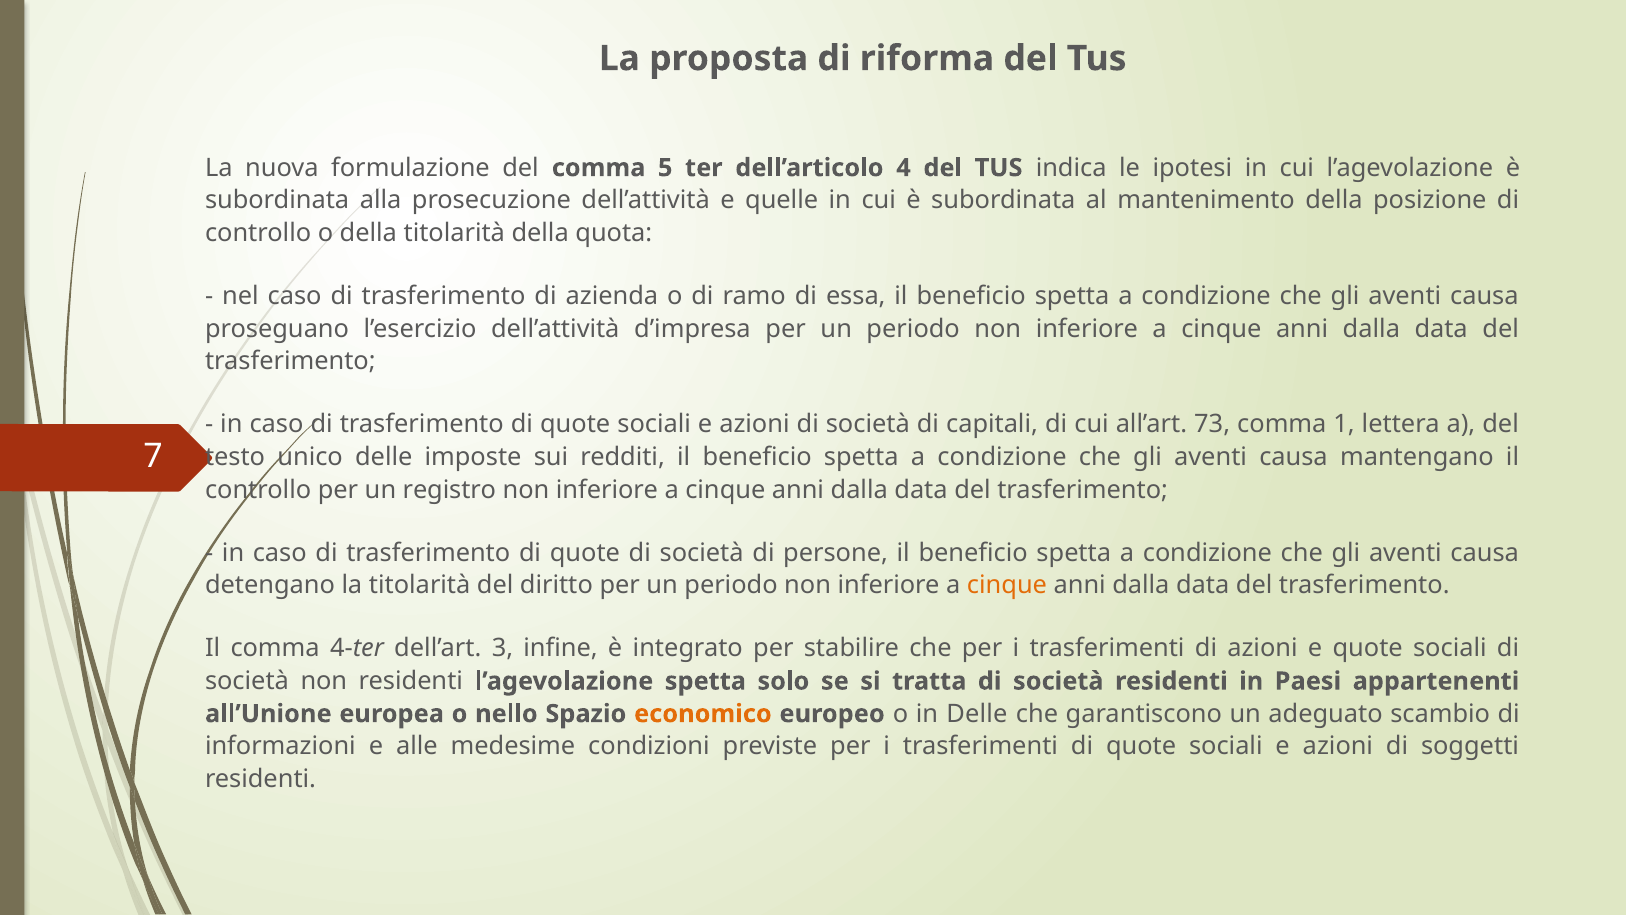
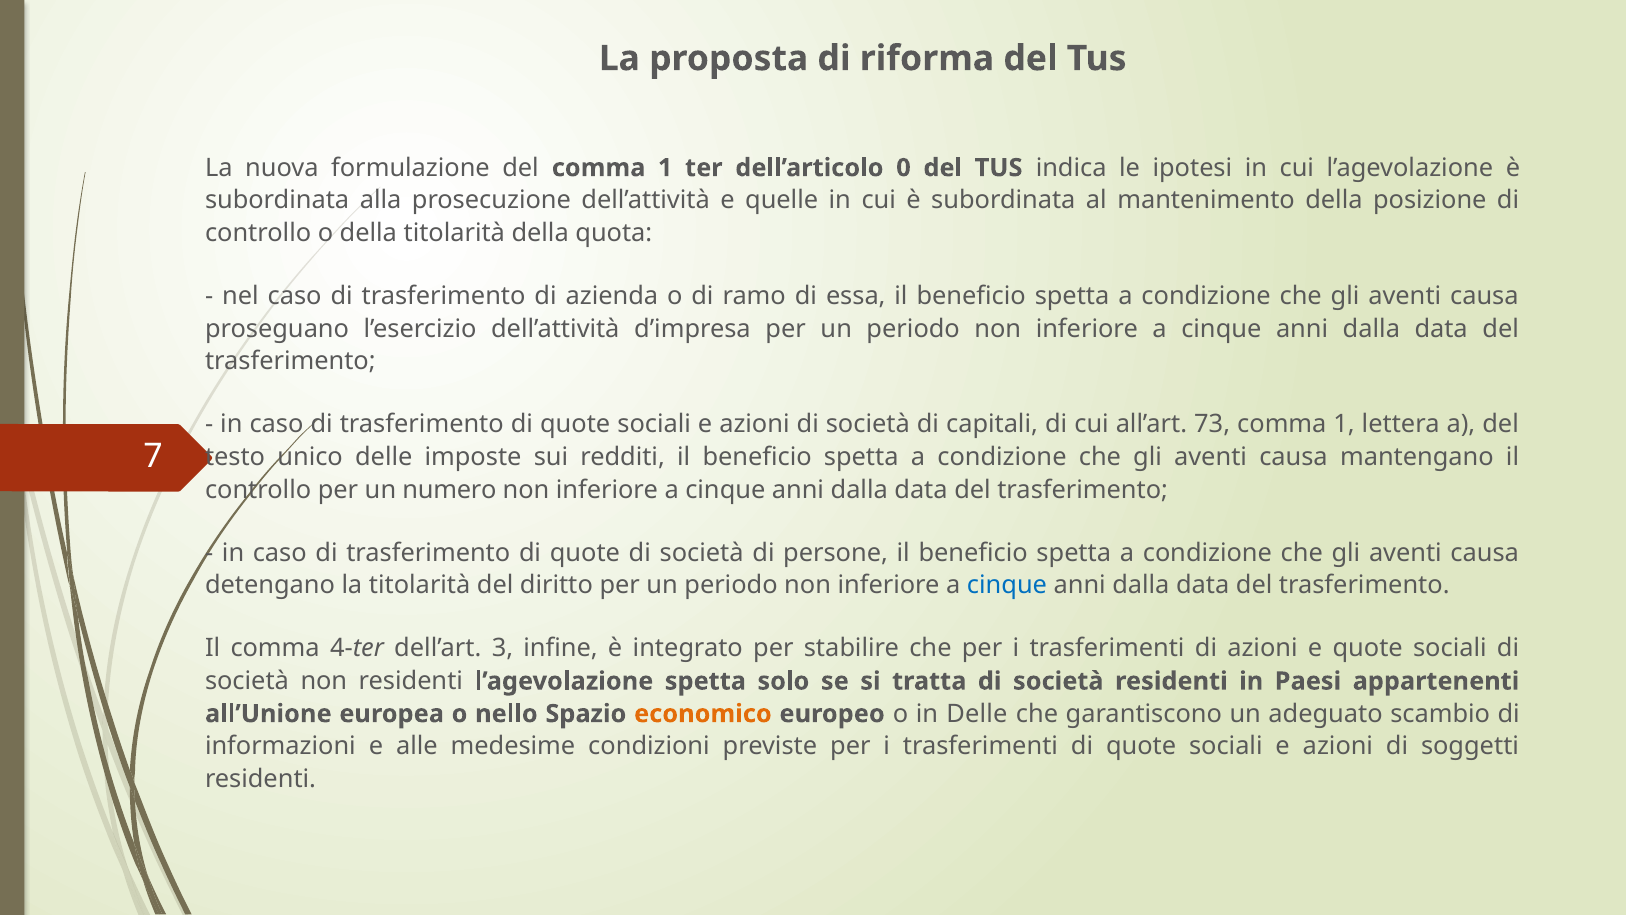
del comma 5: 5 -> 1
4: 4 -> 0
registro: registro -> numero
cinque at (1007, 585) colour: orange -> blue
